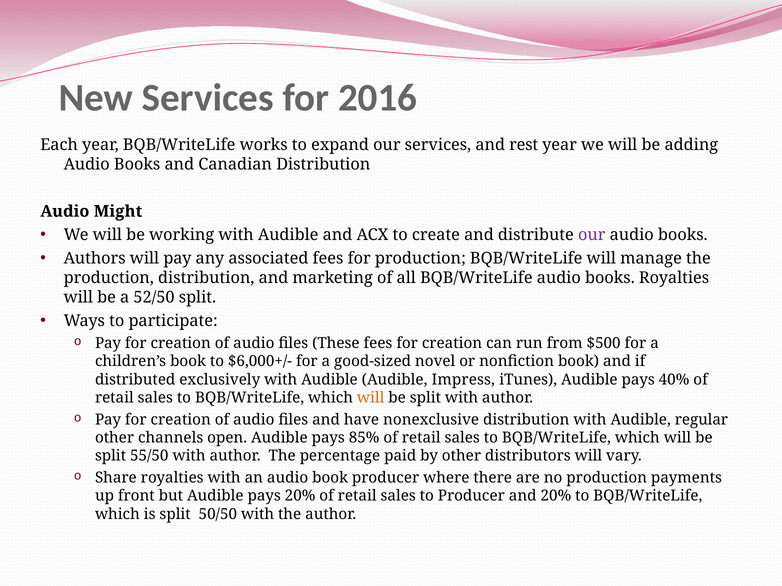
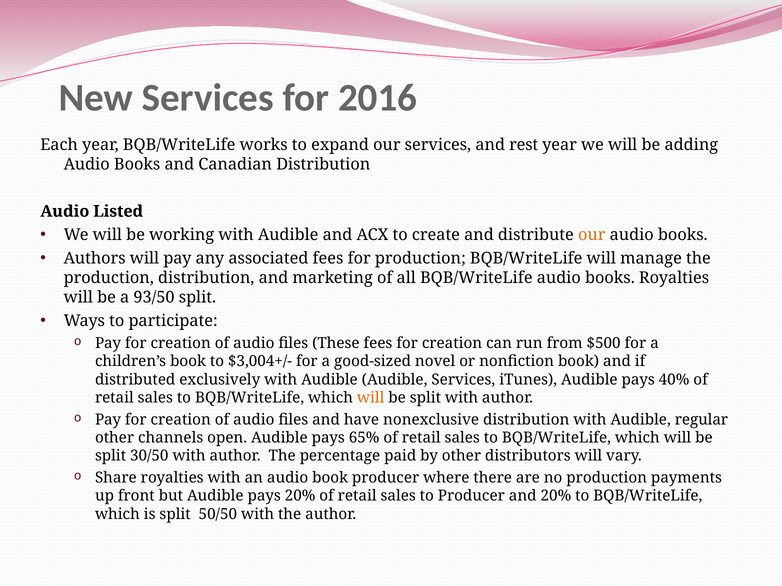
Might: Might -> Listed
our at (592, 235) colour: purple -> orange
52/50: 52/50 -> 93/50
$6,000+/-: $6,000+/- -> $3,004+/-
Audible Impress: Impress -> Services
85%: 85% -> 65%
55/50: 55/50 -> 30/50
